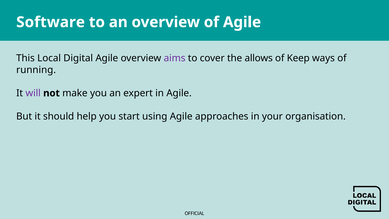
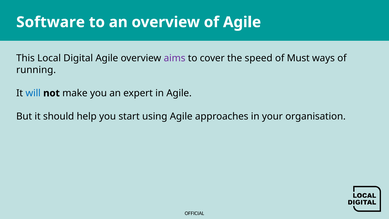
allows: allows -> speed
Keep: Keep -> Must
will colour: purple -> blue
